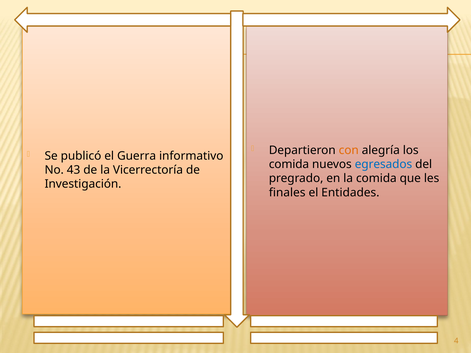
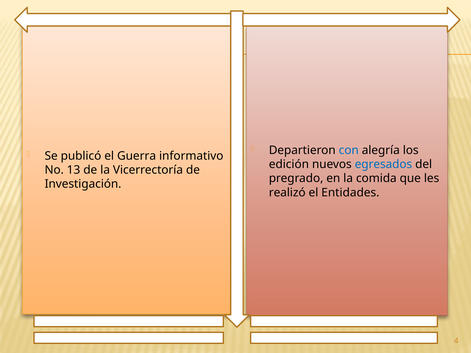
con colour: orange -> blue
comida at (289, 164): comida -> edición
43: 43 -> 13
finales: finales -> realizó
